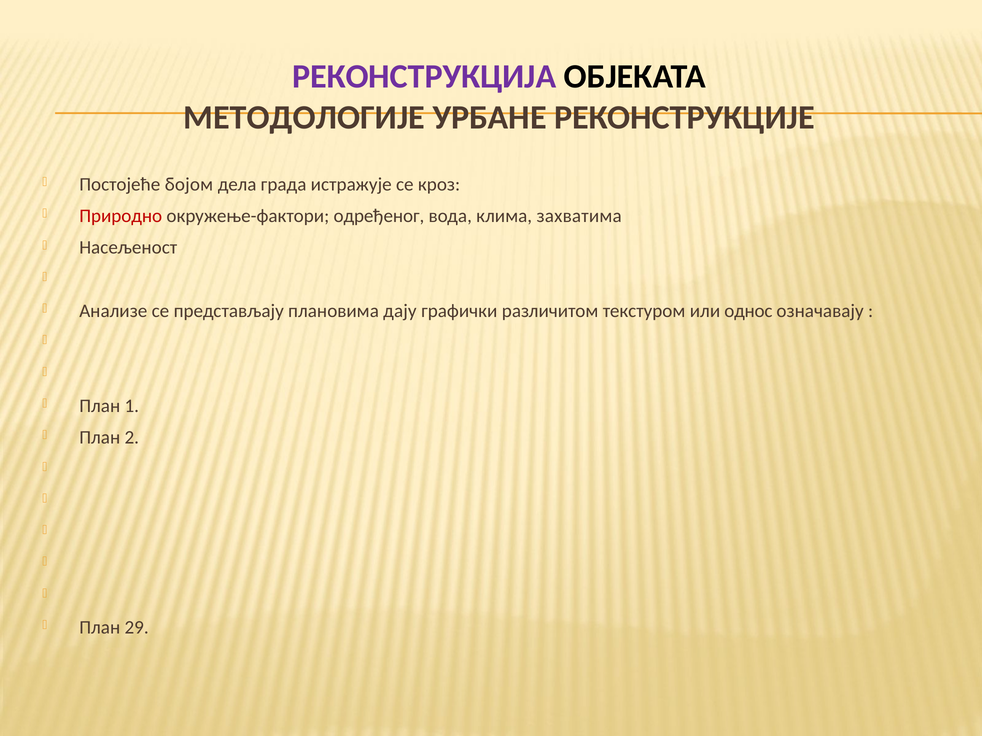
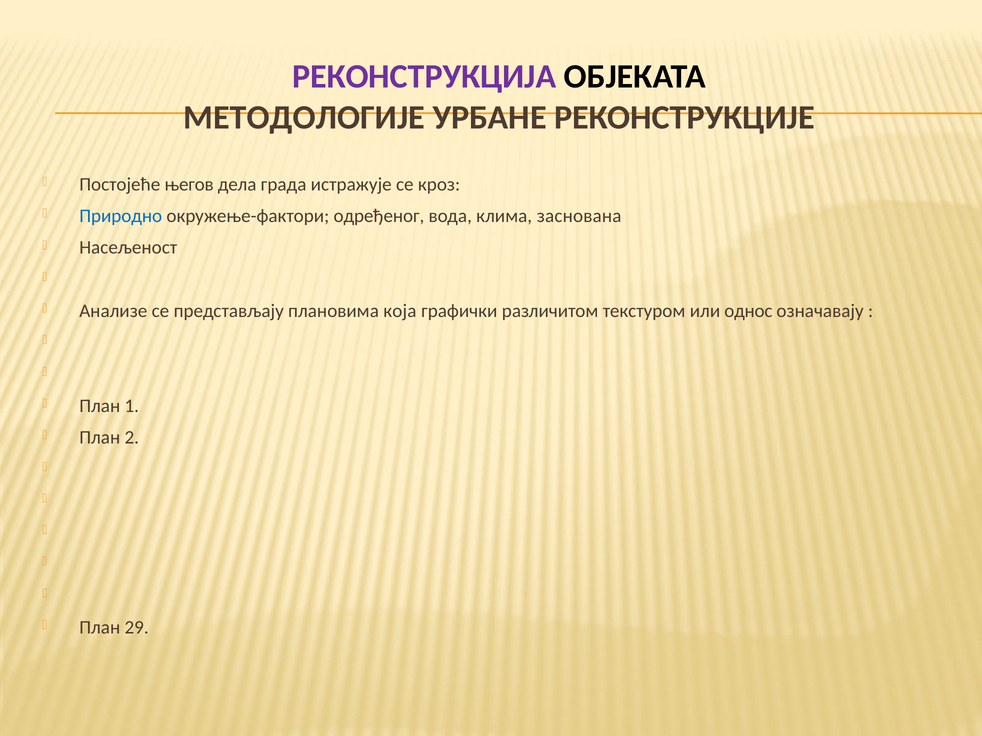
бојом: бојом -> његов
Природно colour: red -> blue
захватима: захватима -> заснована
дају: дају -> која
